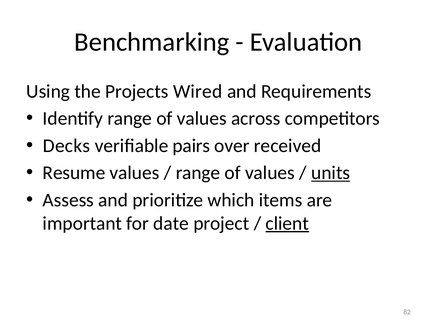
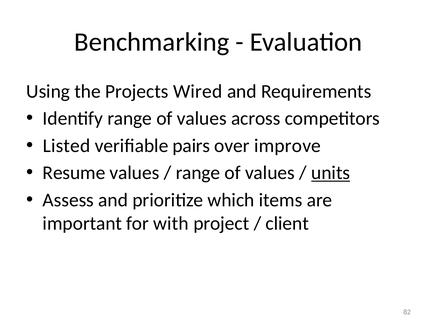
Decks: Decks -> Listed
received: received -> improve
date: date -> with
client underline: present -> none
